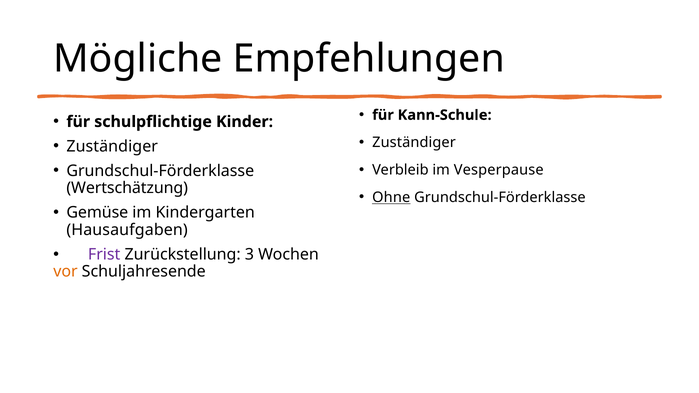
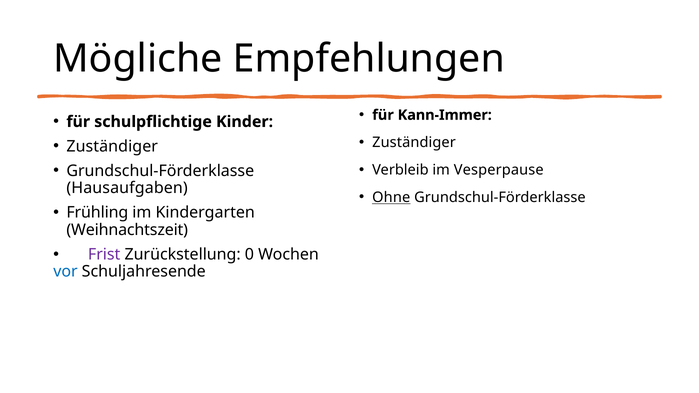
Kann-Schule: Kann-Schule -> Kann-Immer
Wertschätzung: Wertschätzung -> Hausaufgaben
Gemüse: Gemüse -> Frühling
Hausaufgaben: Hausaufgaben -> Weihnachtszeit
3: 3 -> 0
vor colour: orange -> blue
